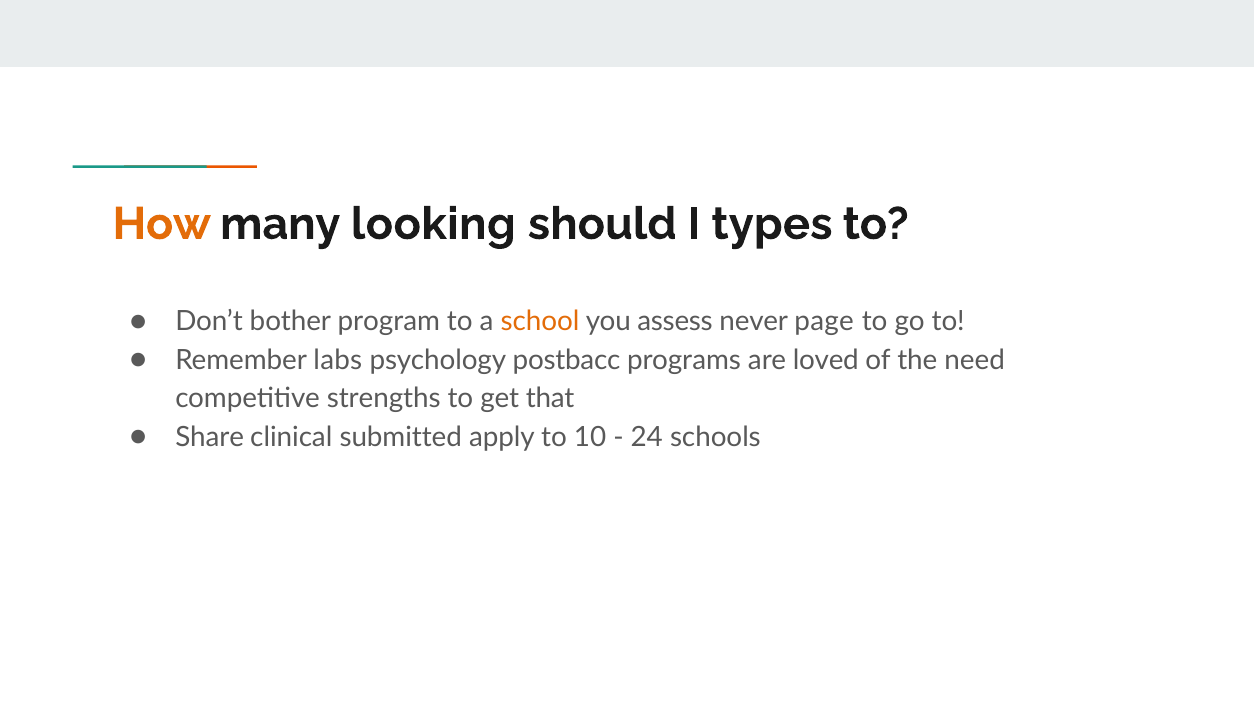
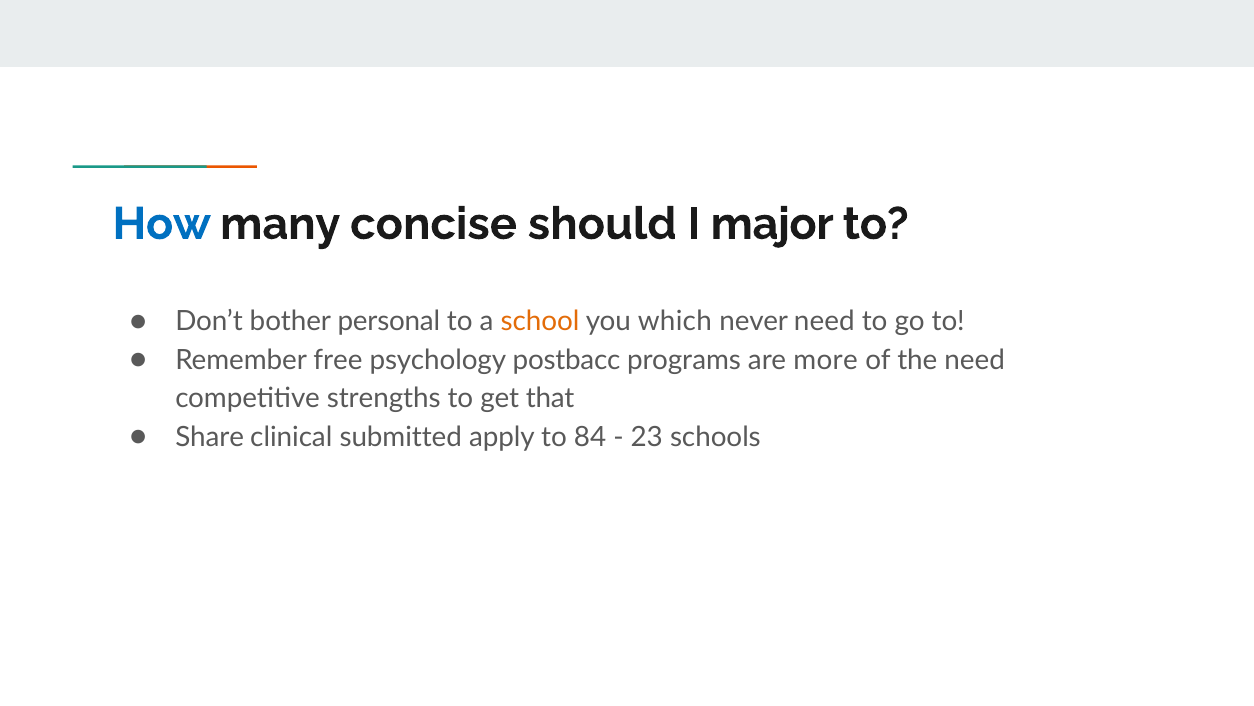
How colour: orange -> blue
looking: looking -> concise
types: types -> major
program: program -> personal
assess: assess -> which
never page: page -> need
labs: labs -> free
loved: loved -> more
10: 10 -> 84
24: 24 -> 23
